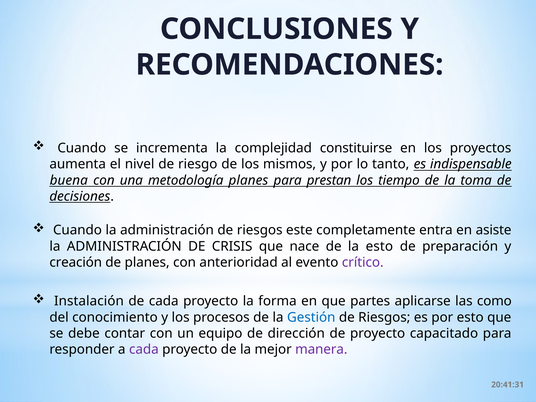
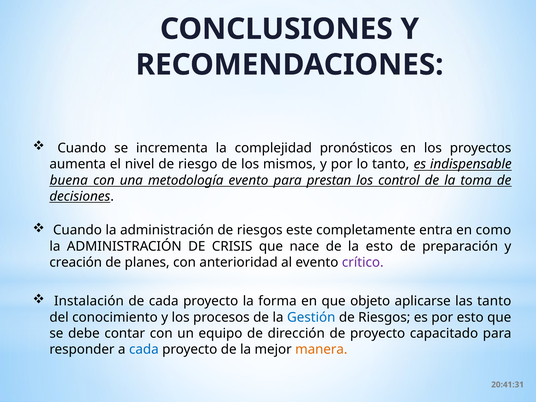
constituirse: constituirse -> pronósticos
metodología planes: planes -> evento
tiempo: tiempo -> control
asiste: asiste -> como
partes: partes -> objeto
las como: como -> tanto
cada at (144, 349) colour: purple -> blue
manera colour: purple -> orange
